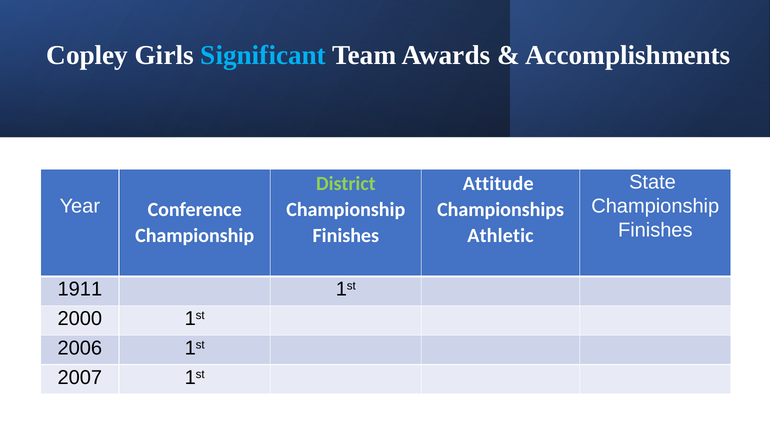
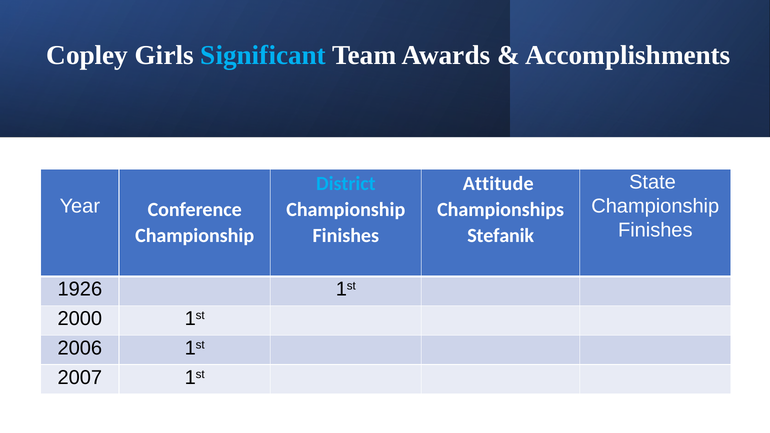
District colour: light green -> light blue
Athletic: Athletic -> Stefanik
1911: 1911 -> 1926
